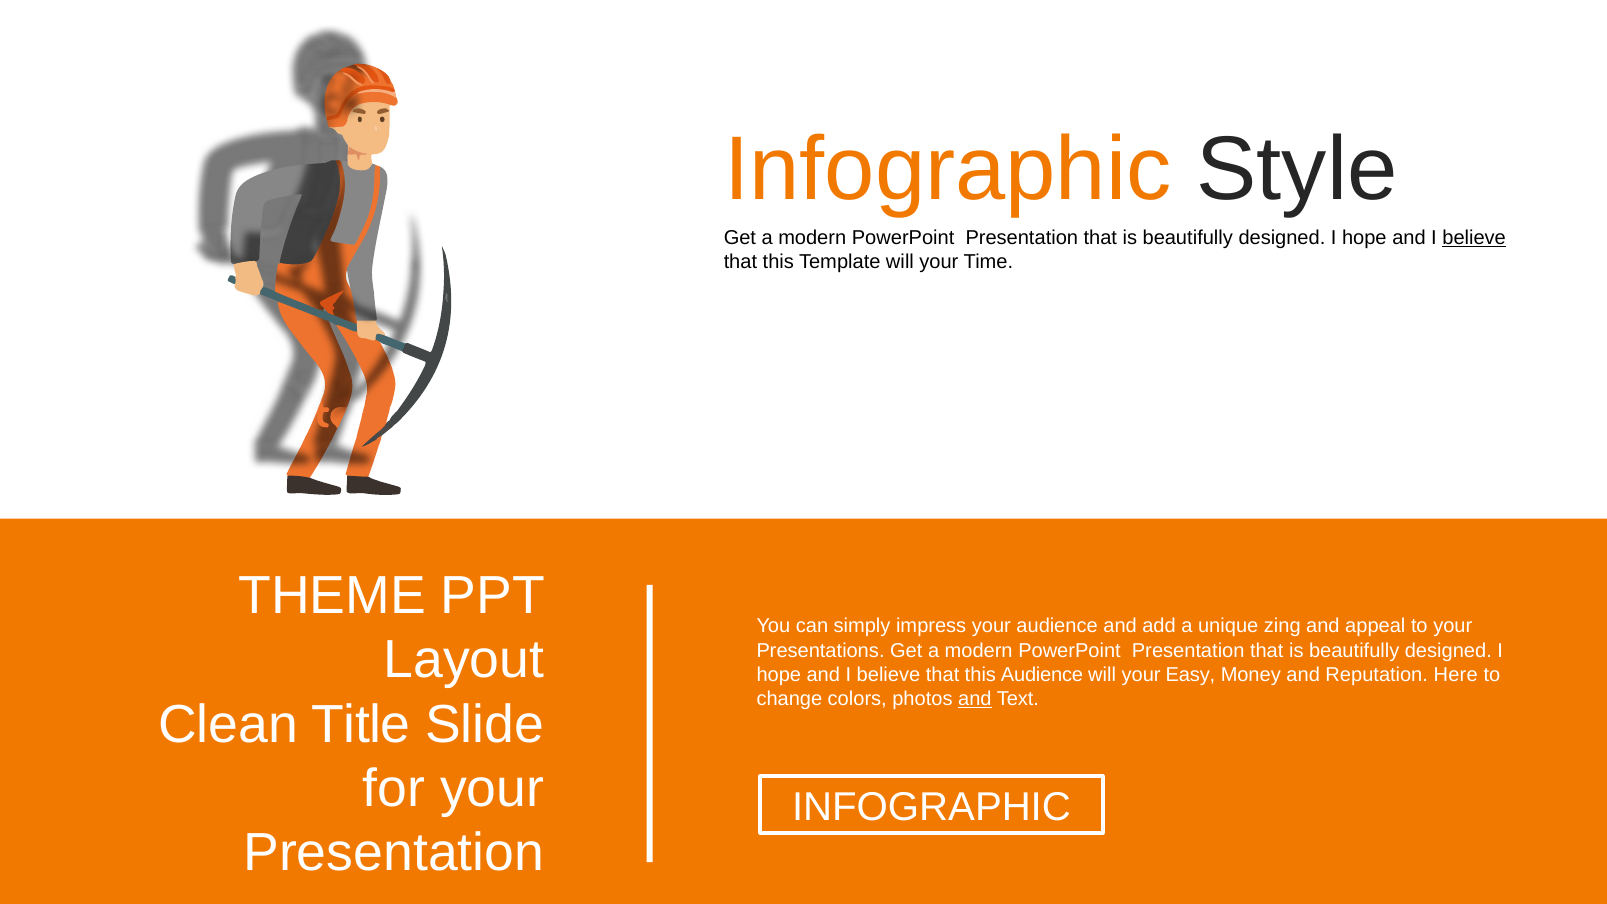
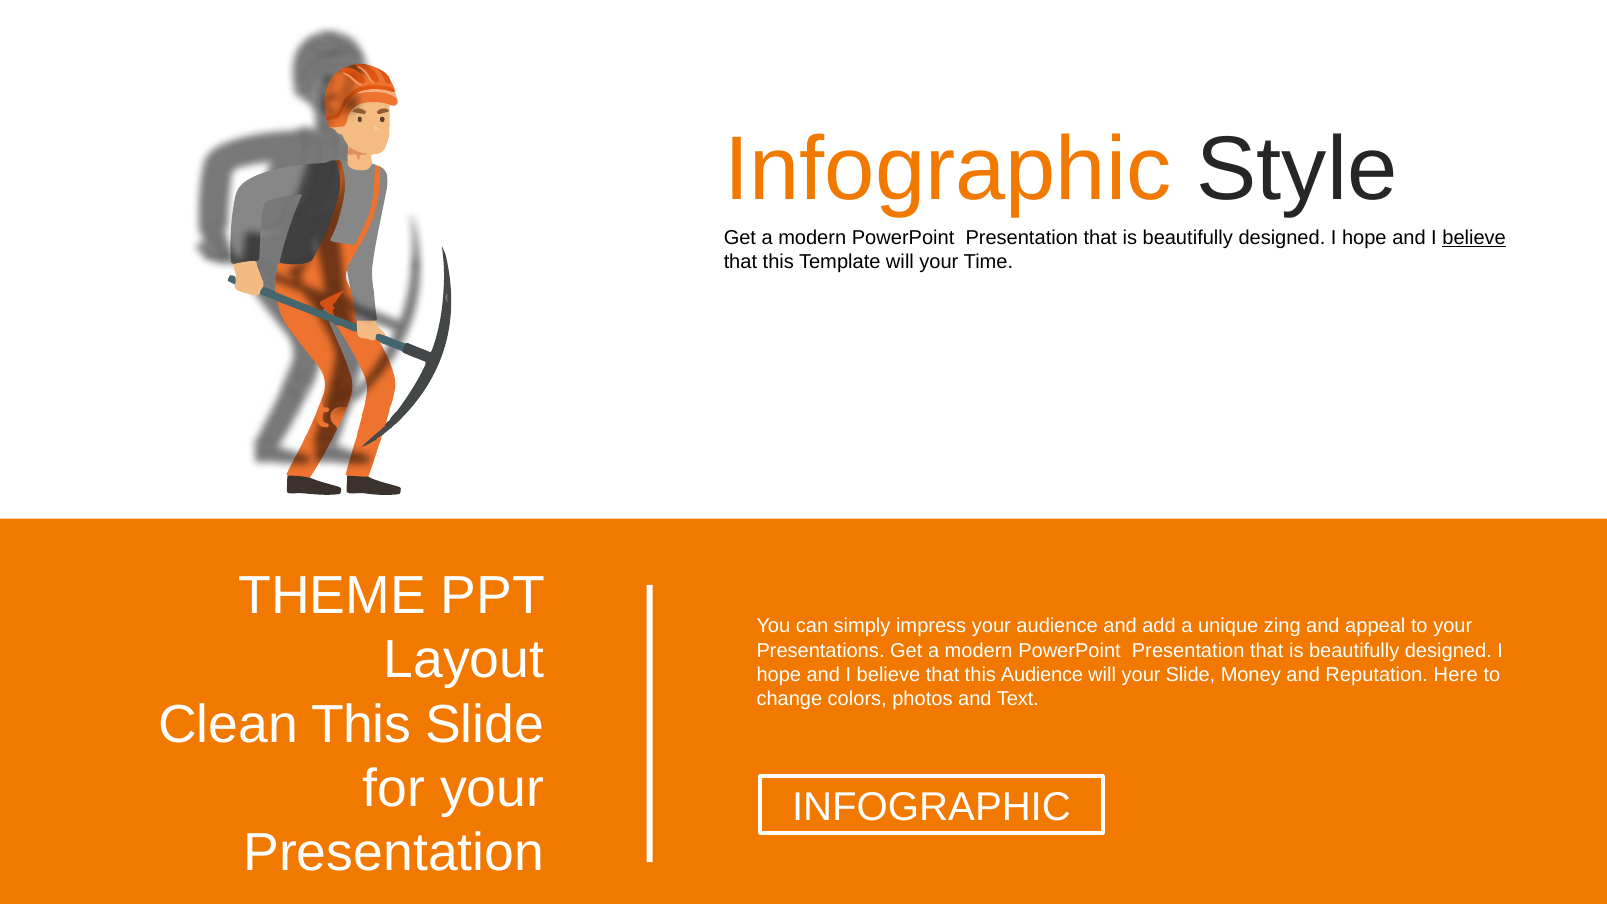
your Easy: Easy -> Slide
and at (975, 699) underline: present -> none
Clean Title: Title -> This
